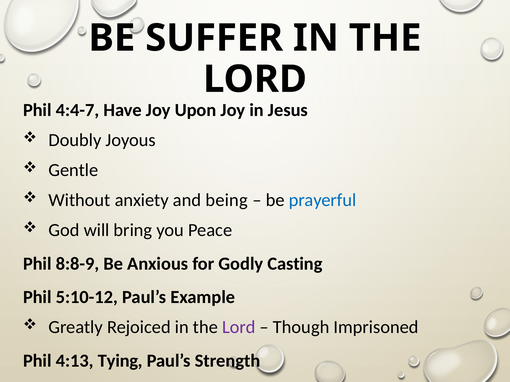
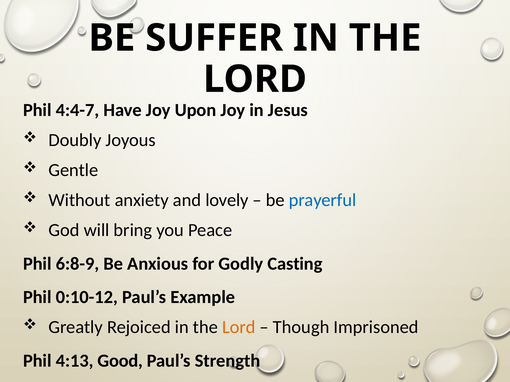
being: being -> lovely
8:8-9: 8:8-9 -> 6:8-9
5:10-12: 5:10-12 -> 0:10-12
Lord at (239, 328) colour: purple -> orange
Tying: Tying -> Good
